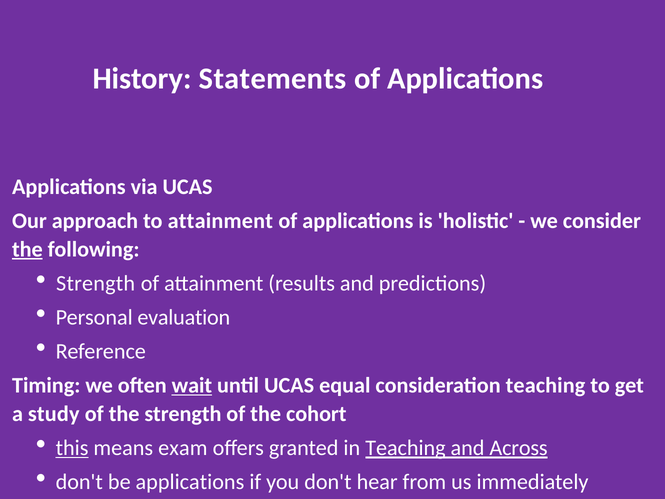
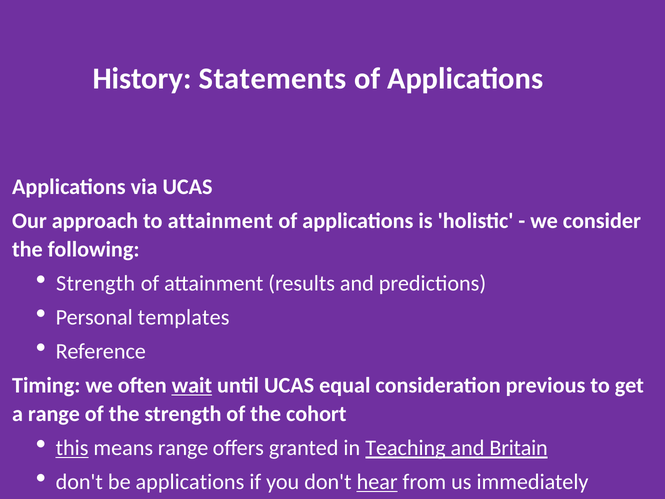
the at (27, 249) underline: present -> none
evaluation: evaluation -> templates
consideration teaching: teaching -> previous
a study: study -> range
means exam: exam -> range
Across: Across -> Britain
hear underline: none -> present
